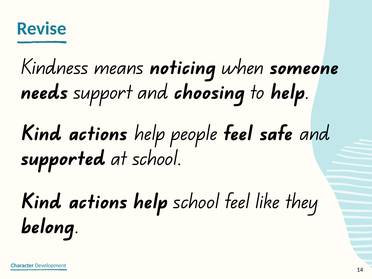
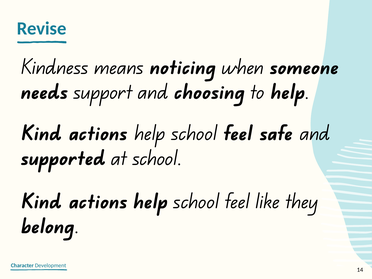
people at (195, 133): people -> school
